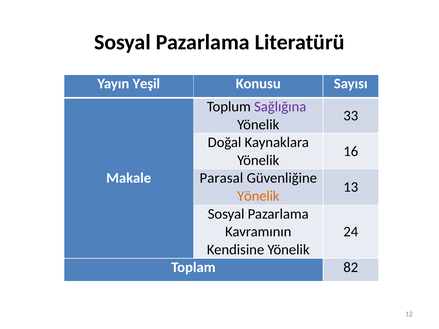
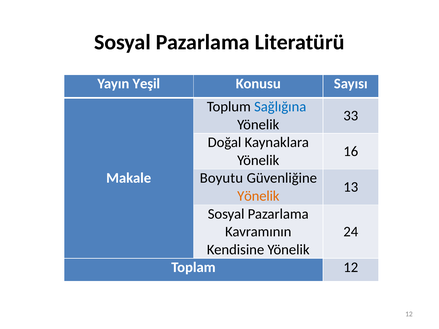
Sağlığına colour: purple -> blue
Parasal: Parasal -> Boyutu
Toplam 82: 82 -> 12
